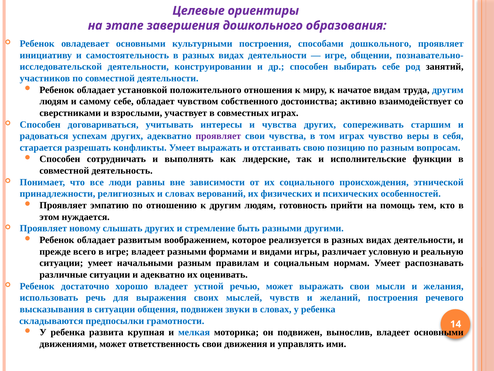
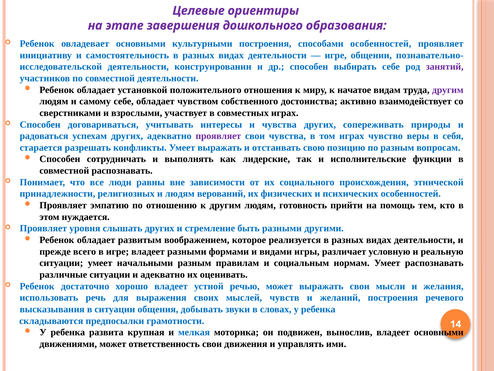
способами дошкольного: дошкольного -> особенностей
занятий colour: black -> purple
другим at (448, 90) colour: blue -> purple
старшим: старшим -> природы
совместной деятельность: деятельность -> распознавать
и словах: словах -> людям
новому: новому -> уровня
общения подвижен: подвижен -> добывать
